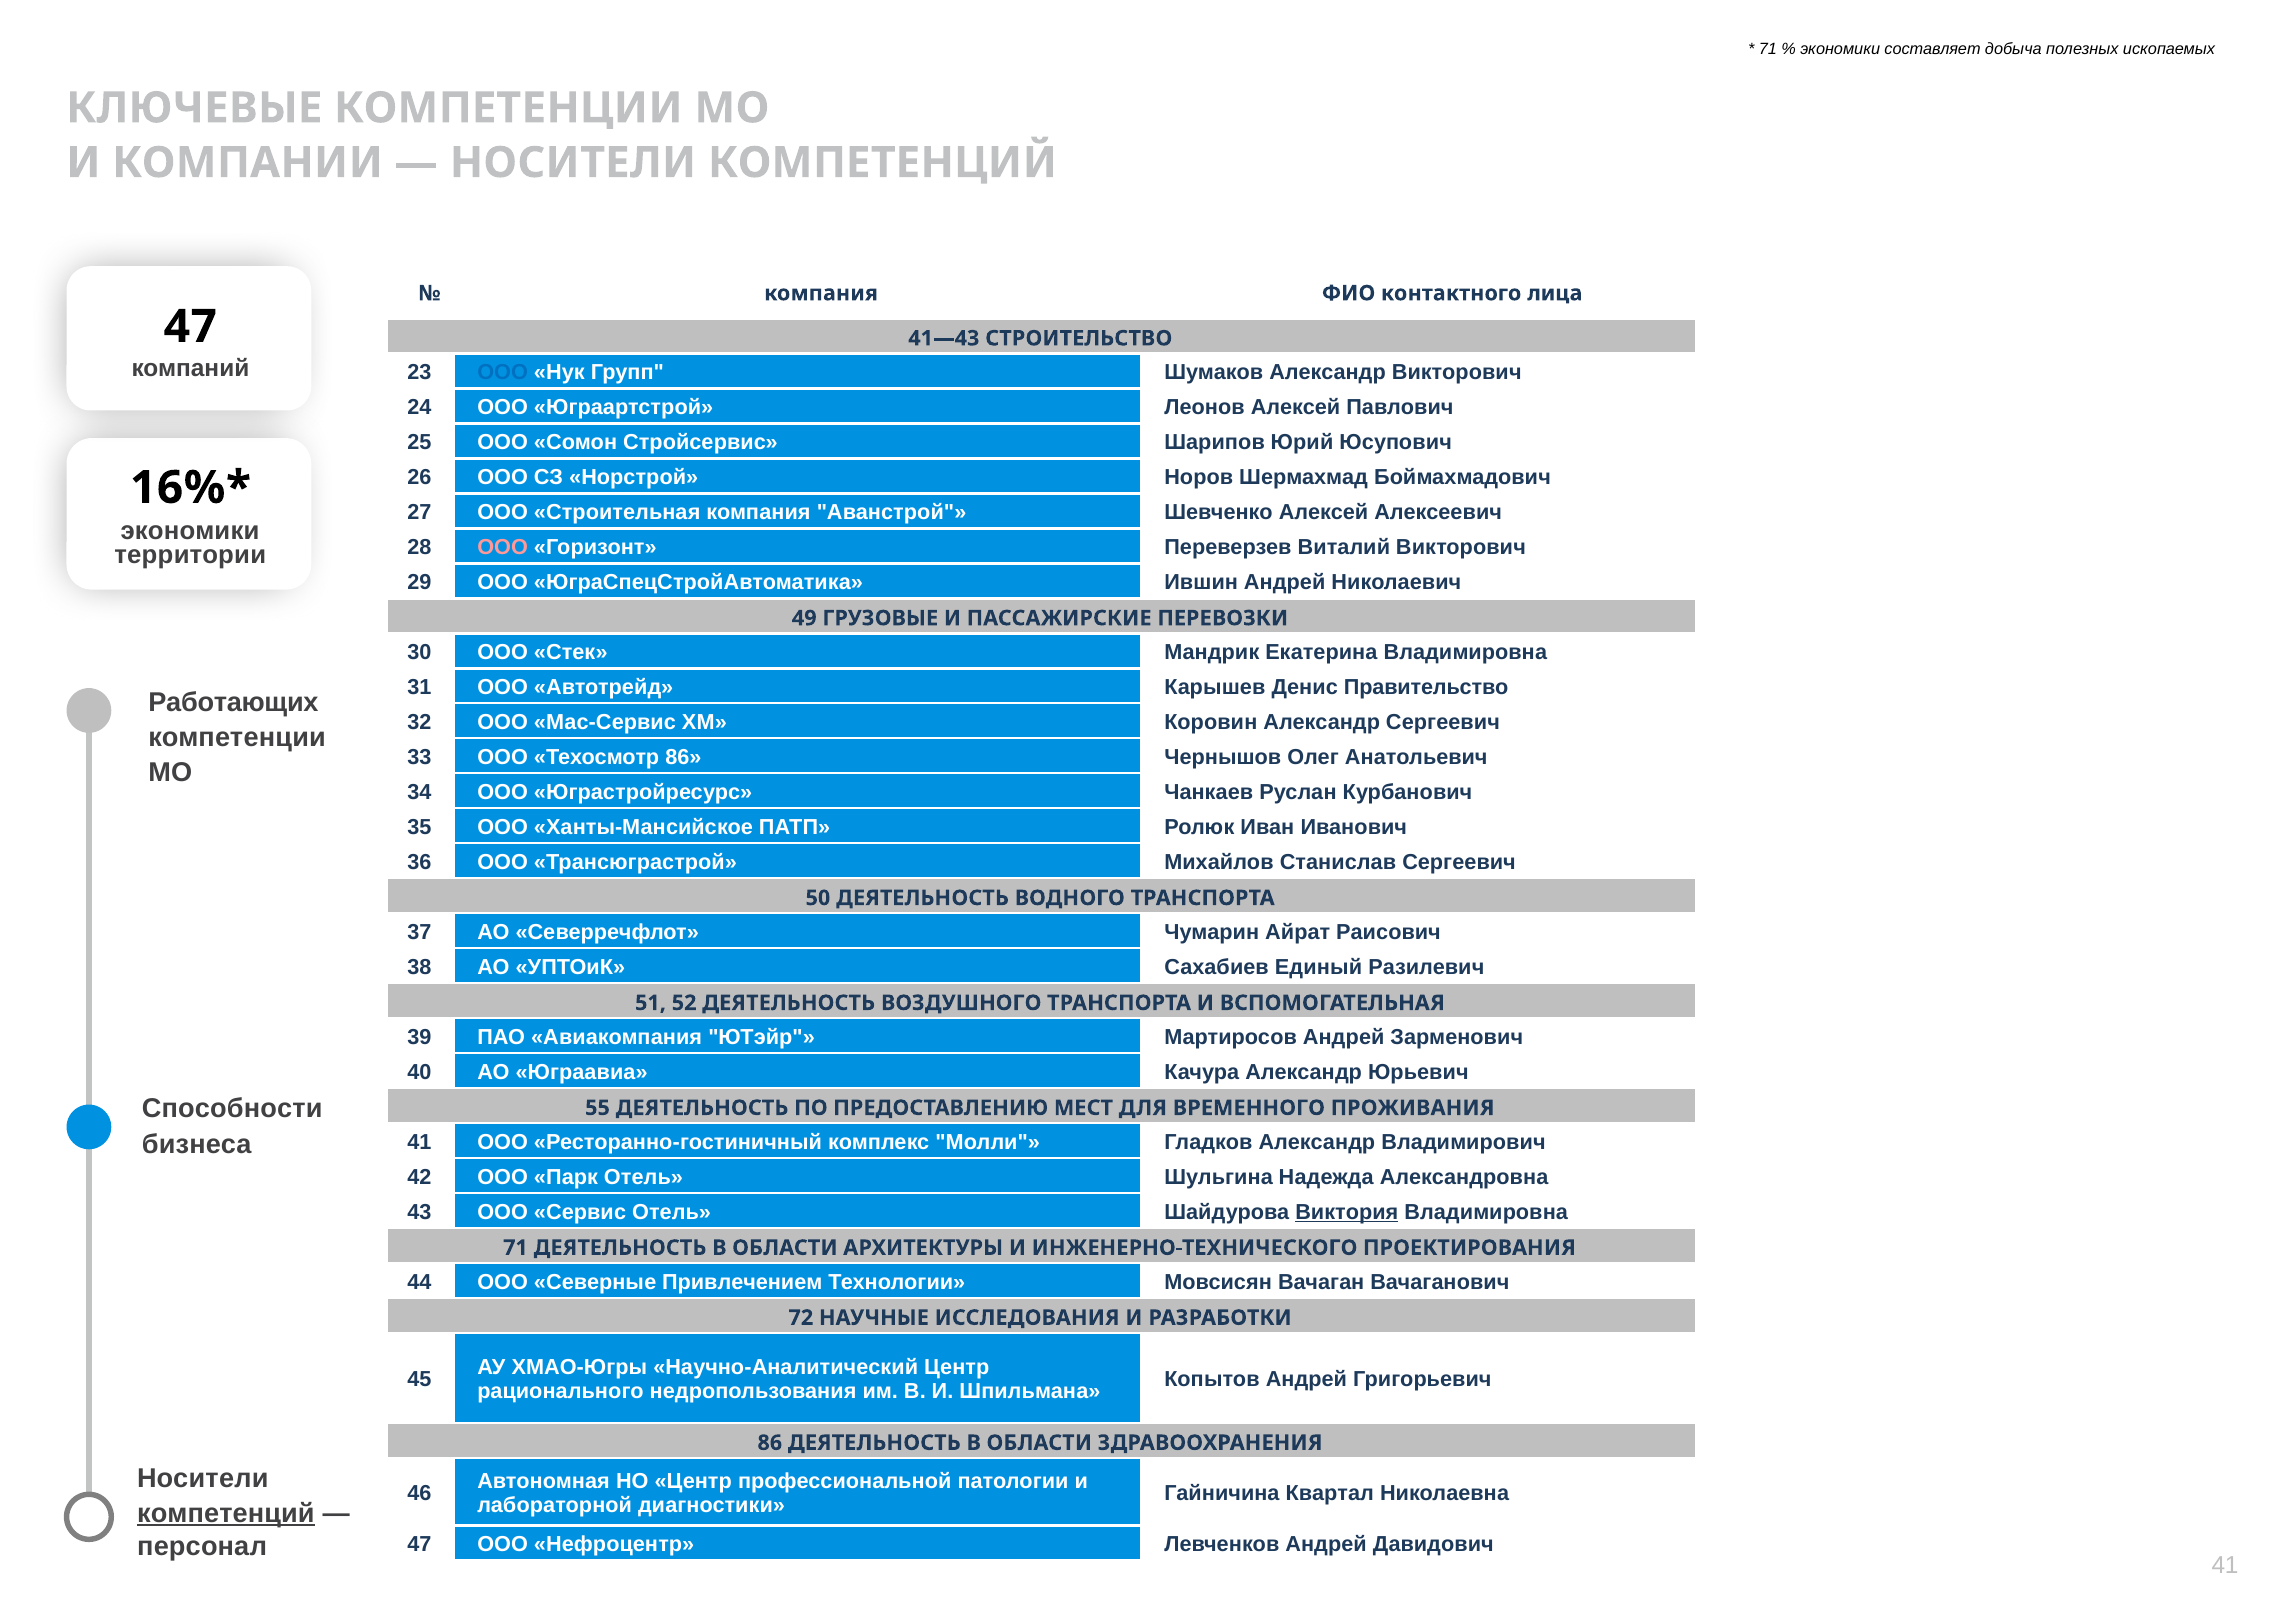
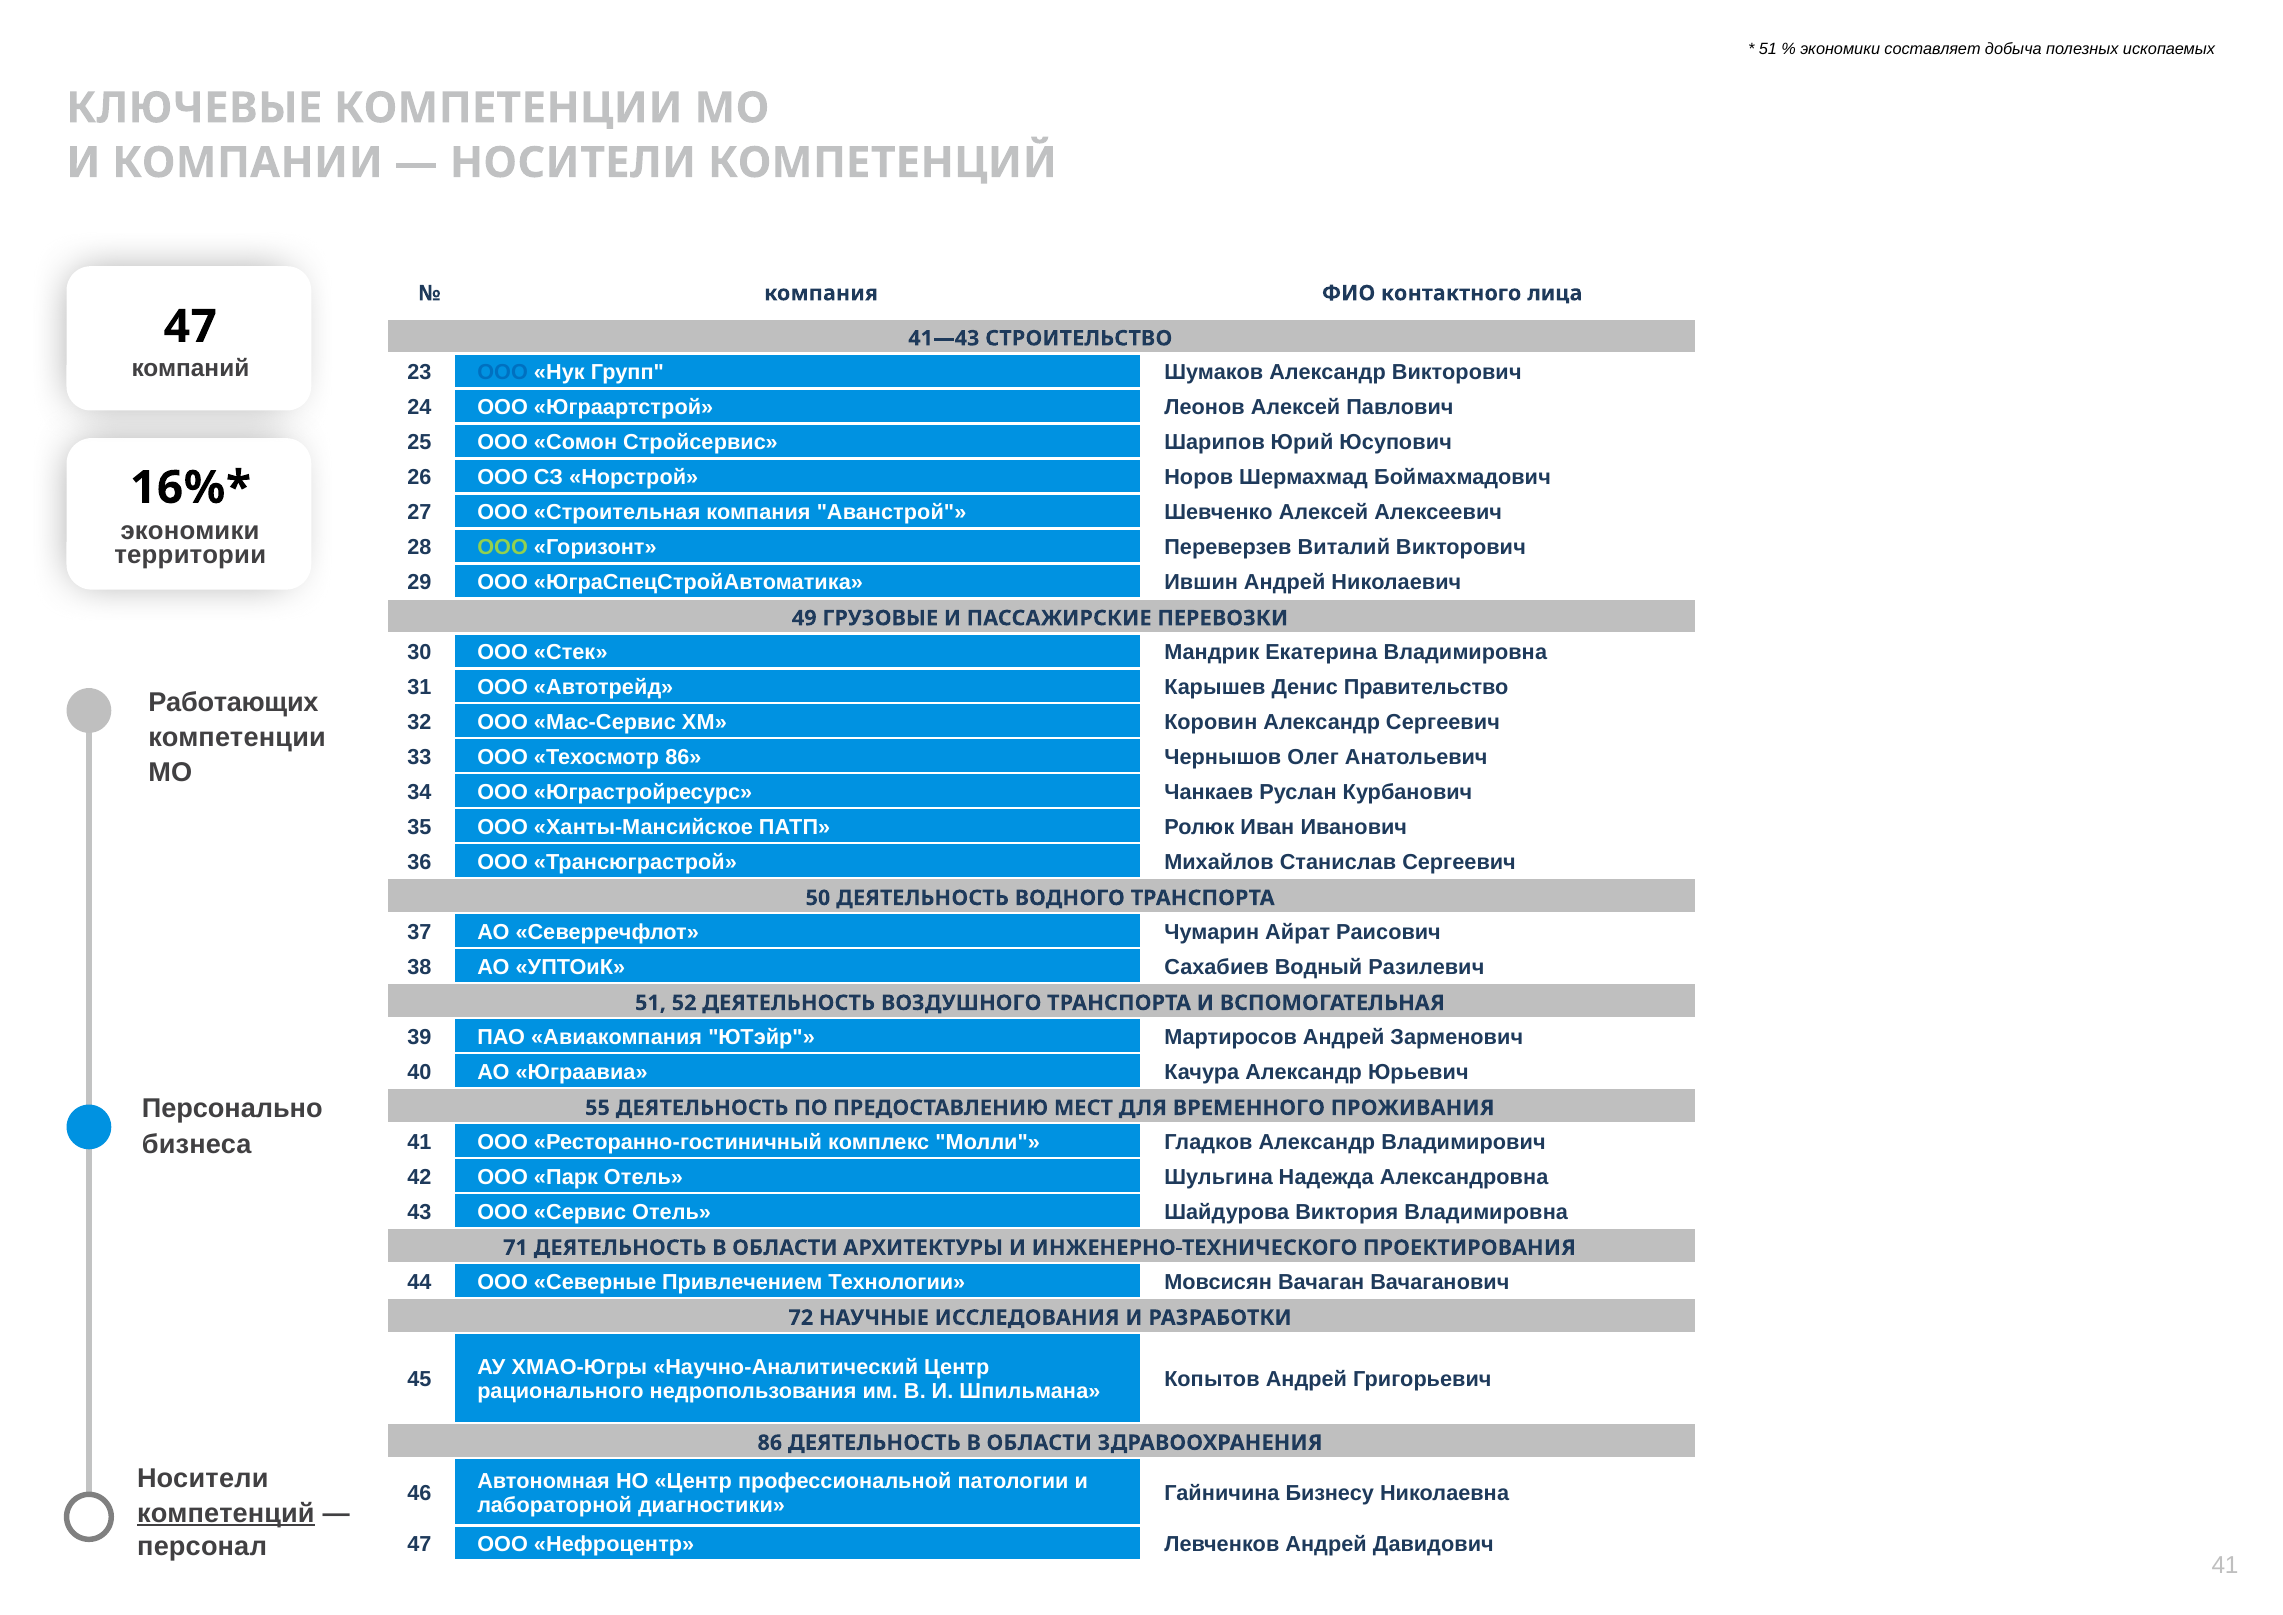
71 at (1768, 50): 71 -> 51
ООО at (503, 547) colour: pink -> light green
Единый: Единый -> Водный
Способности: Способности -> Персонально
Виктория underline: present -> none
Гайничина Квартал: Квартал -> Бизнесу
